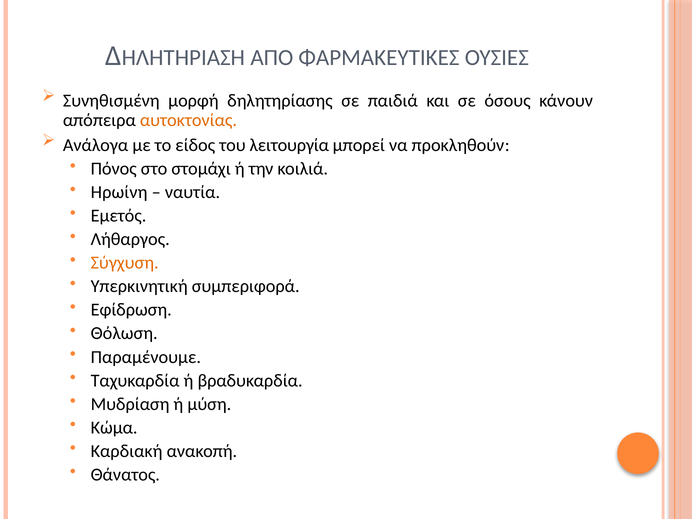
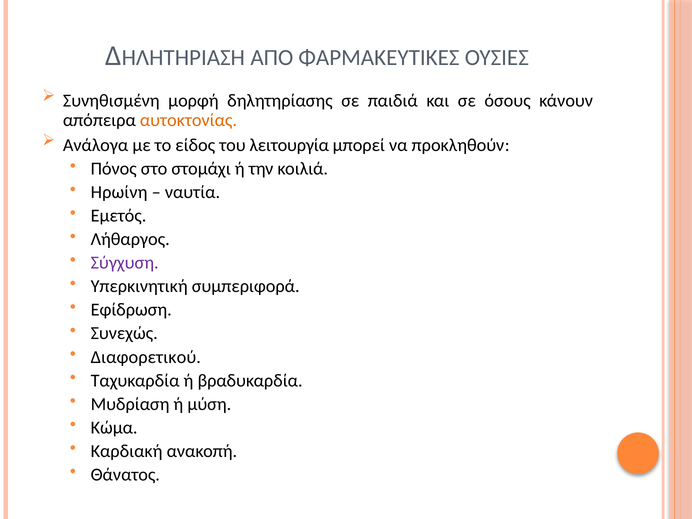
Σύγχυση colour: orange -> purple
Θόλωση: Θόλωση -> Συνεχώς
Παραμένουμε: Παραμένουμε -> Διαφορετικού
